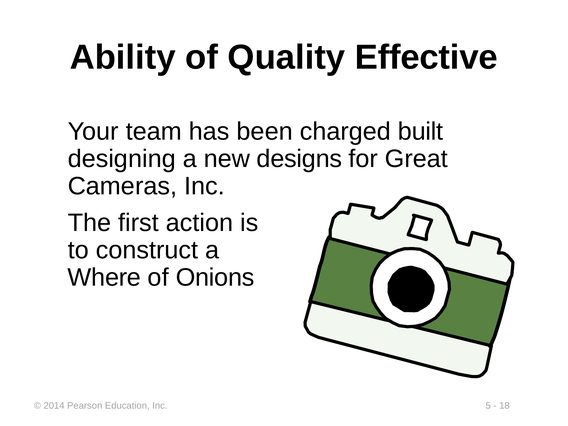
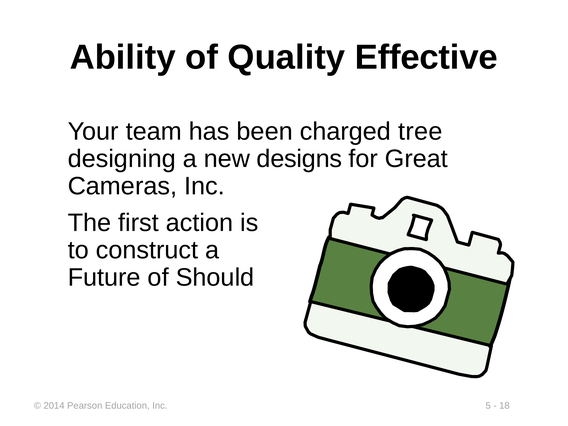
built: built -> tree
Where: Where -> Future
Onions: Onions -> Should
